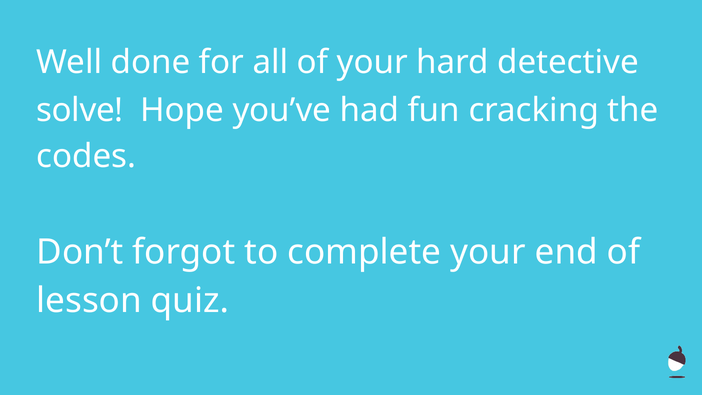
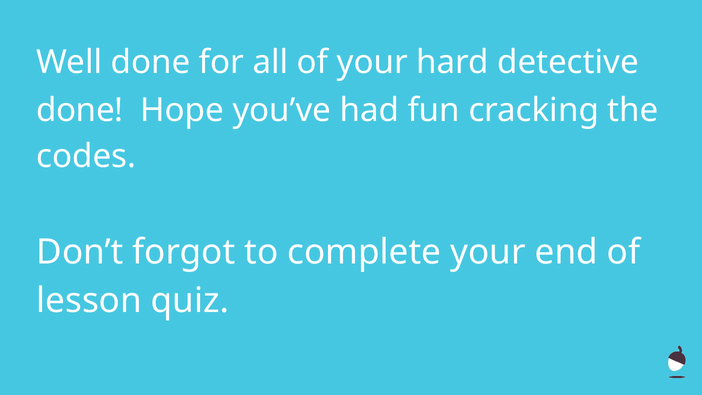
solve at (80, 110): solve -> done
